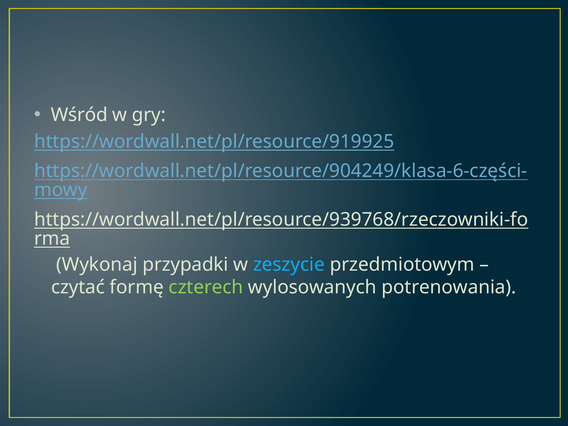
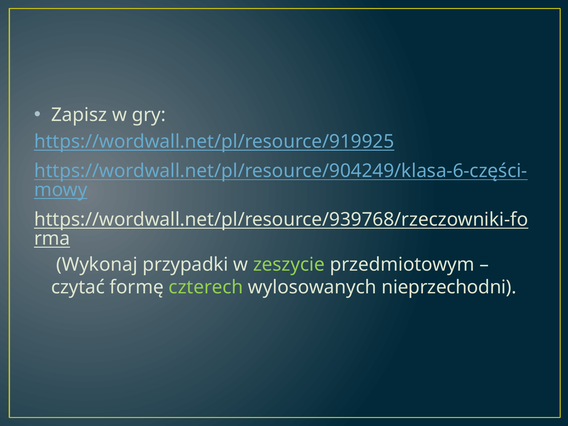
Wśród: Wśród -> Zapisz
zeszycie colour: light blue -> light green
potrenowania: potrenowania -> nieprzechodni
